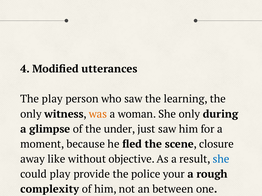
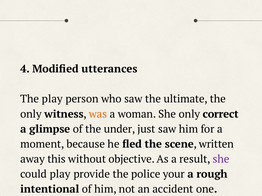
learning: learning -> ultimate
during: during -> correct
closure: closure -> written
like: like -> this
she at (221, 159) colour: blue -> purple
complexity: complexity -> intentional
between: between -> accident
